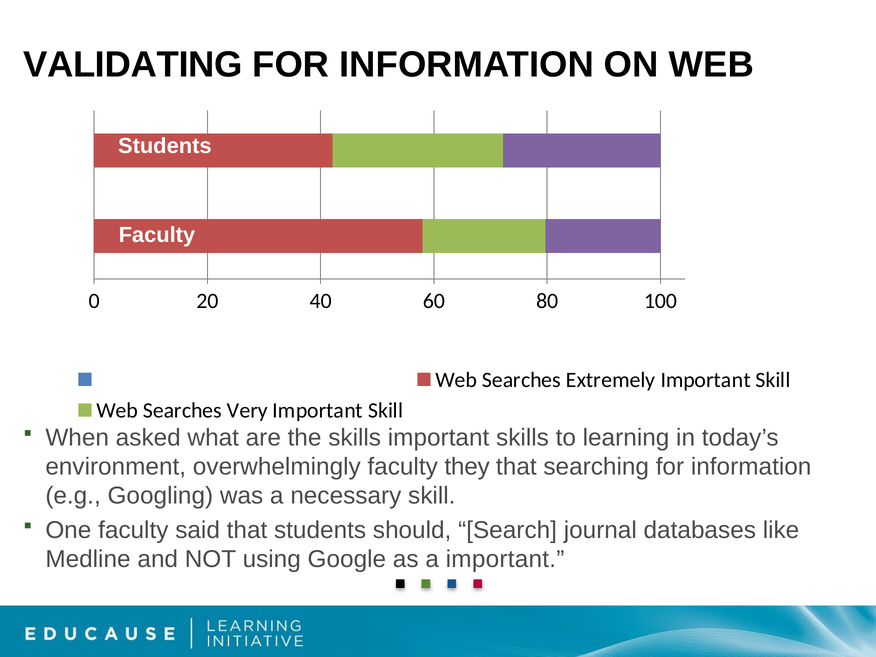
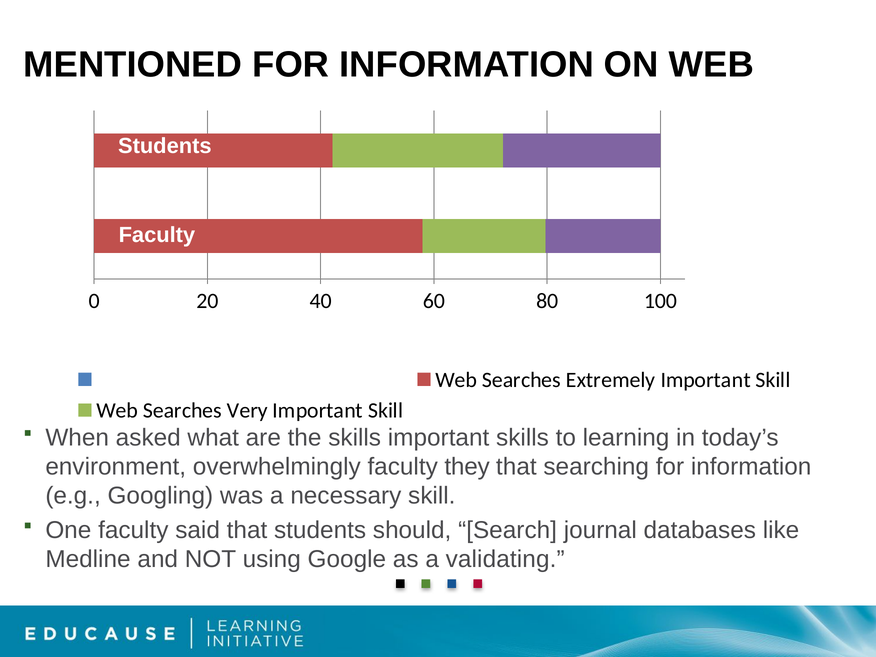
VALIDATING: VALIDATING -> MENTIONED
a important: important -> validating
